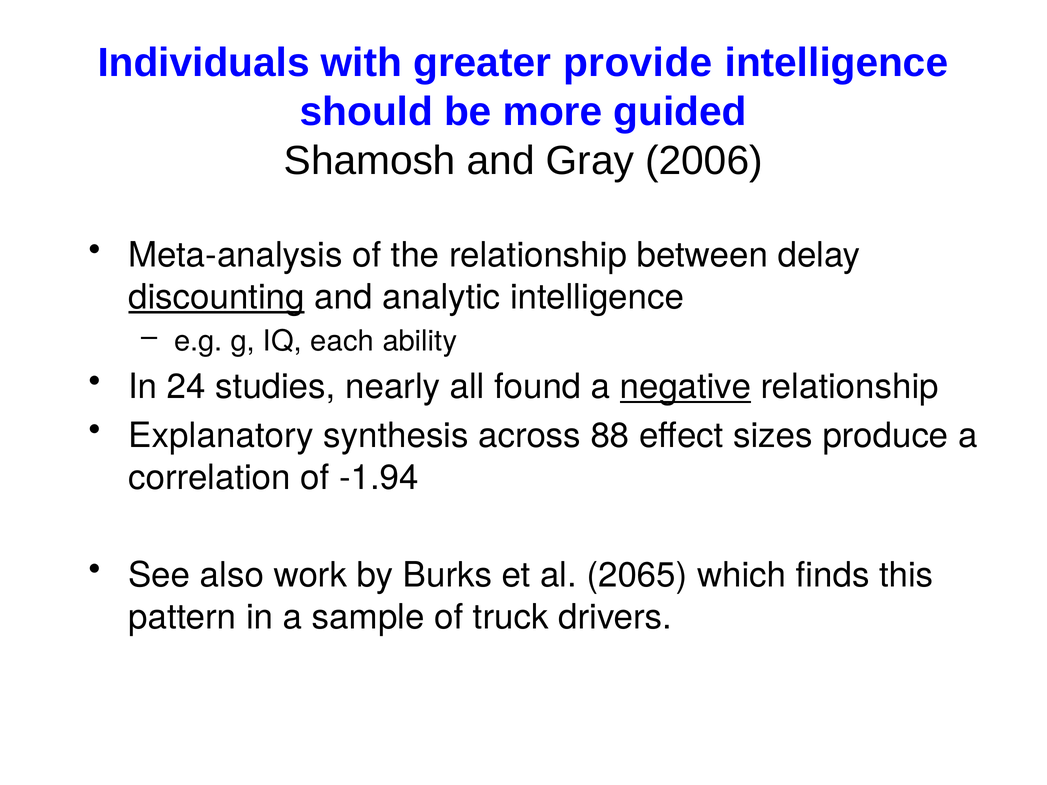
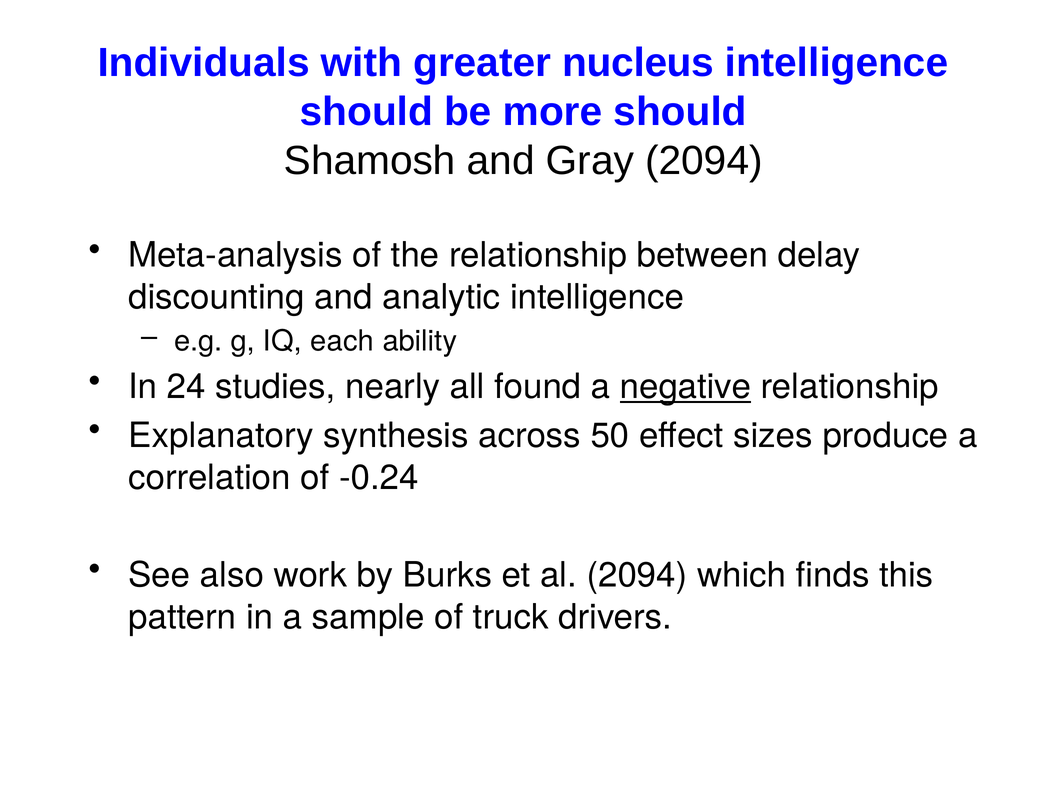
provide: provide -> nucleus
more guided: guided -> should
Gray 2006: 2006 -> 2094
discounting underline: present -> none
88: 88 -> 50
-1.94: -1.94 -> -0.24
al 2065: 2065 -> 2094
